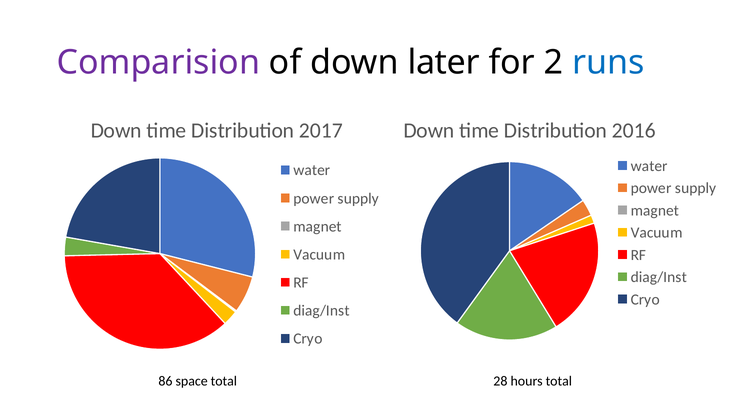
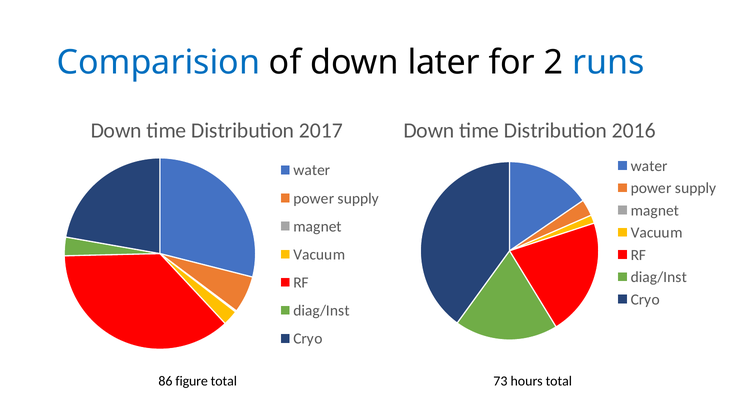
Comparision colour: purple -> blue
space: space -> figure
28: 28 -> 73
